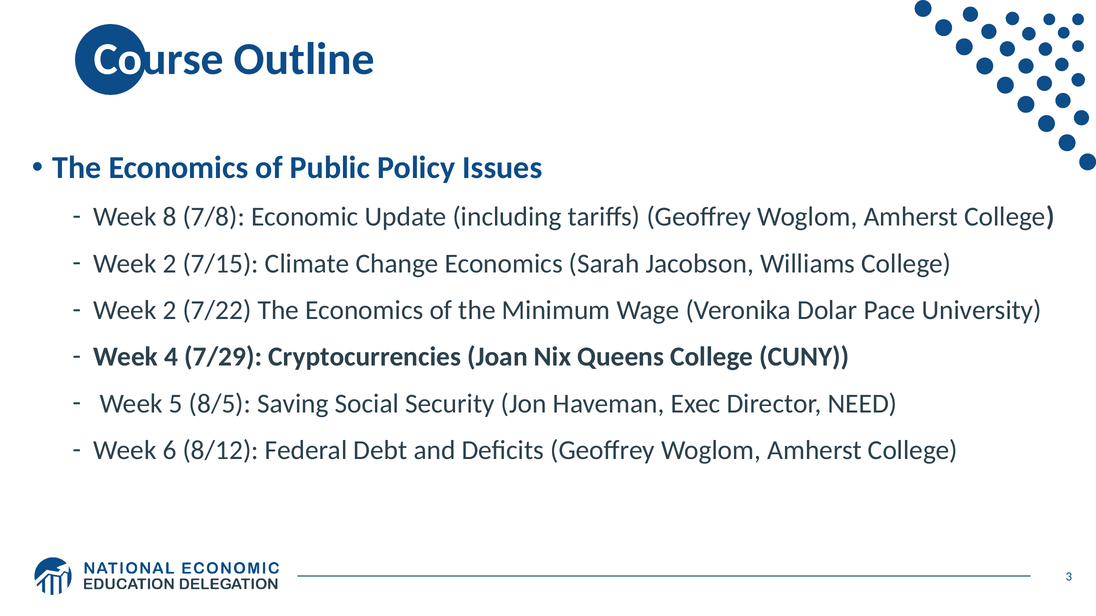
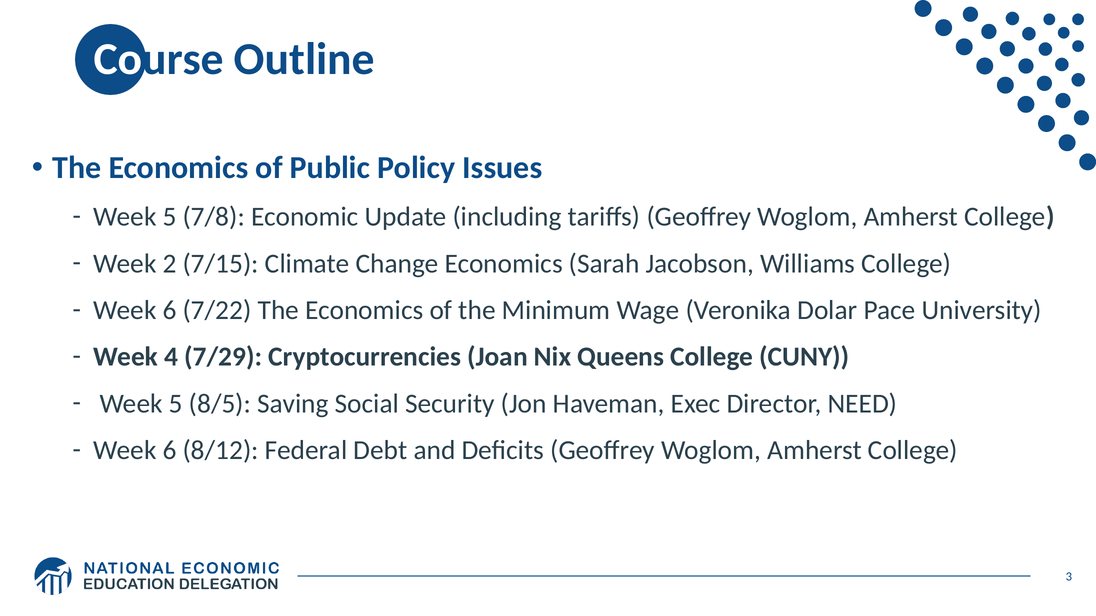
8 at (170, 217): 8 -> 5
2 at (170, 310): 2 -> 6
